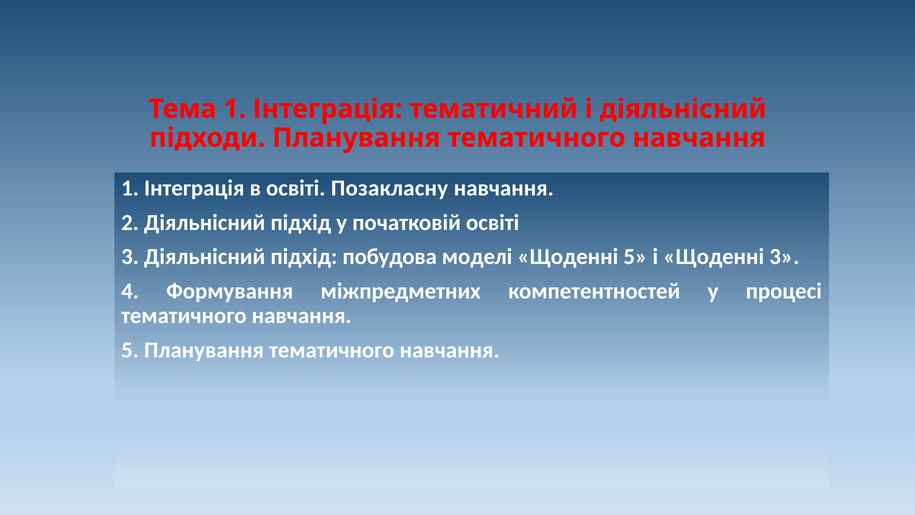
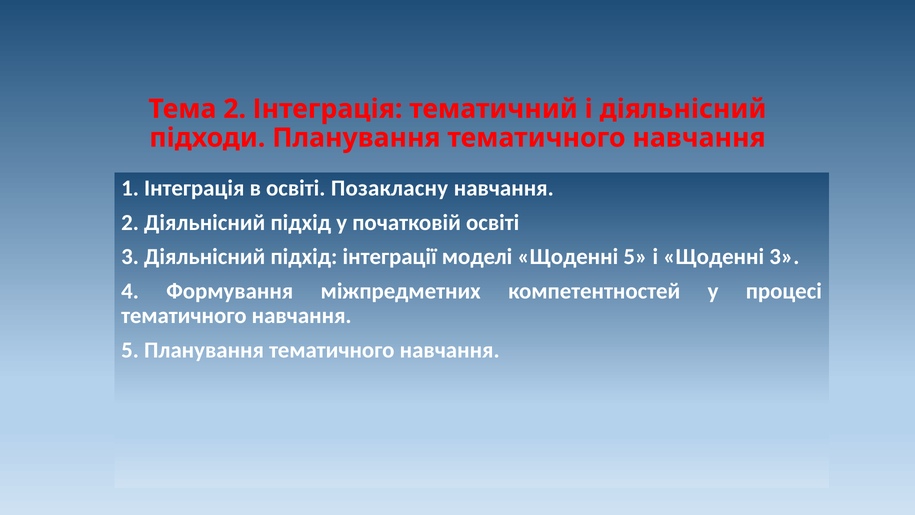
Тема 1: 1 -> 2
побудова: побудова -> інтеграції
